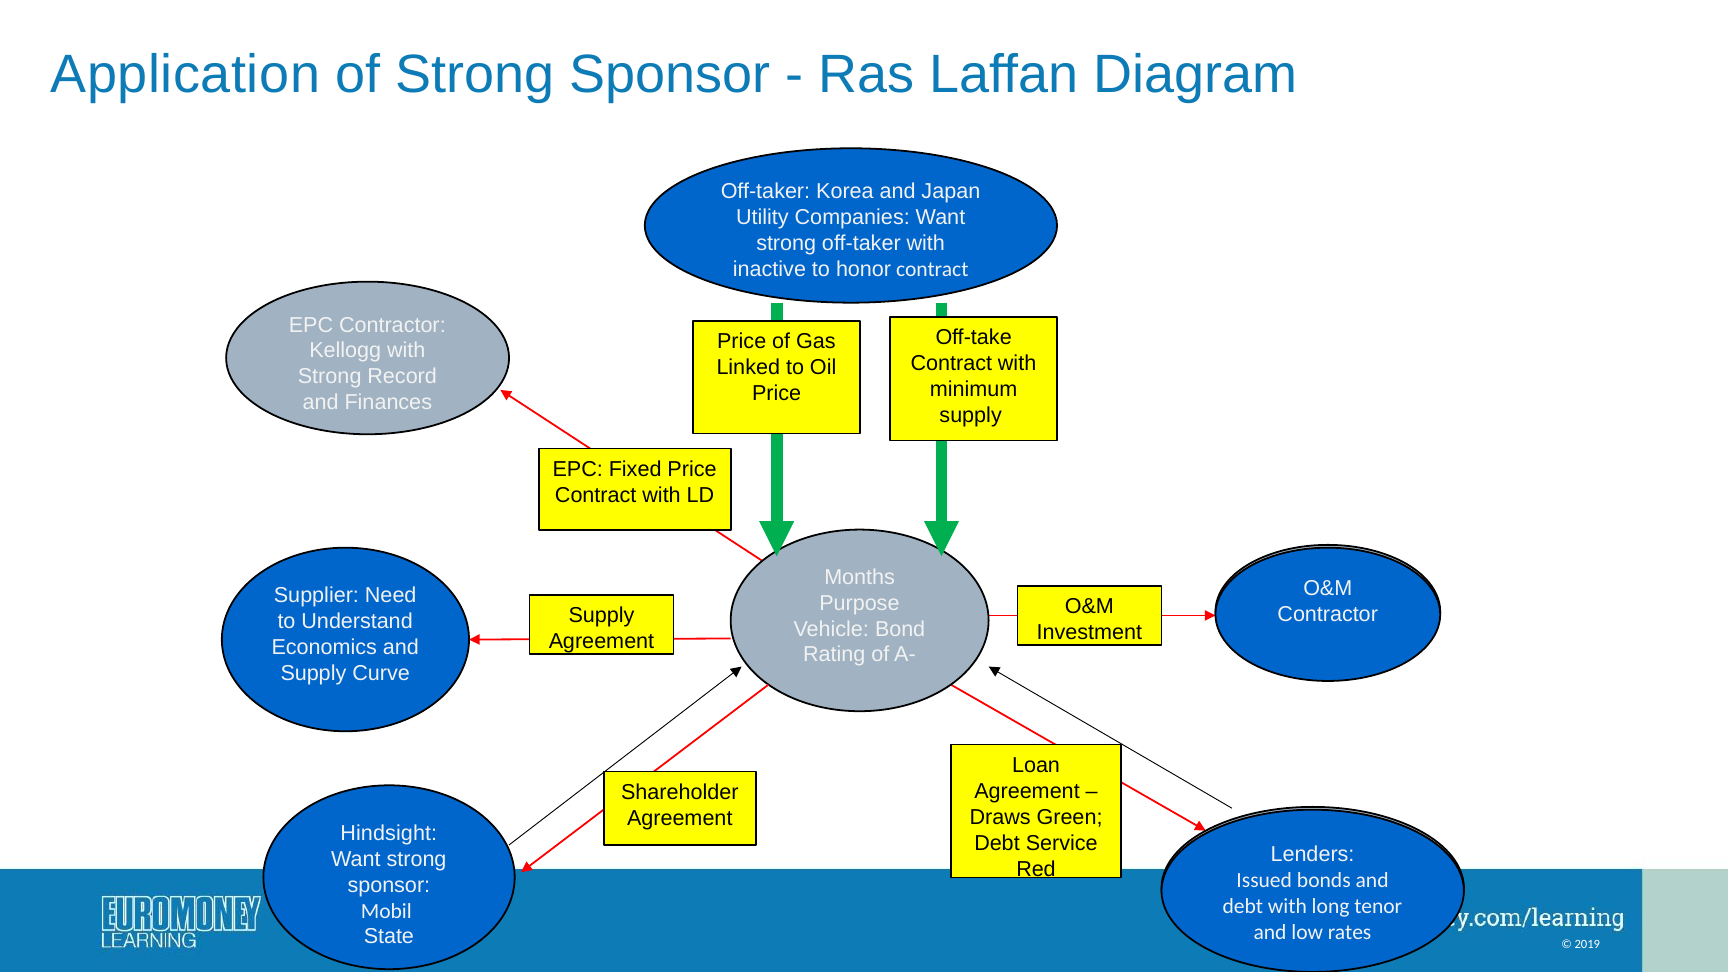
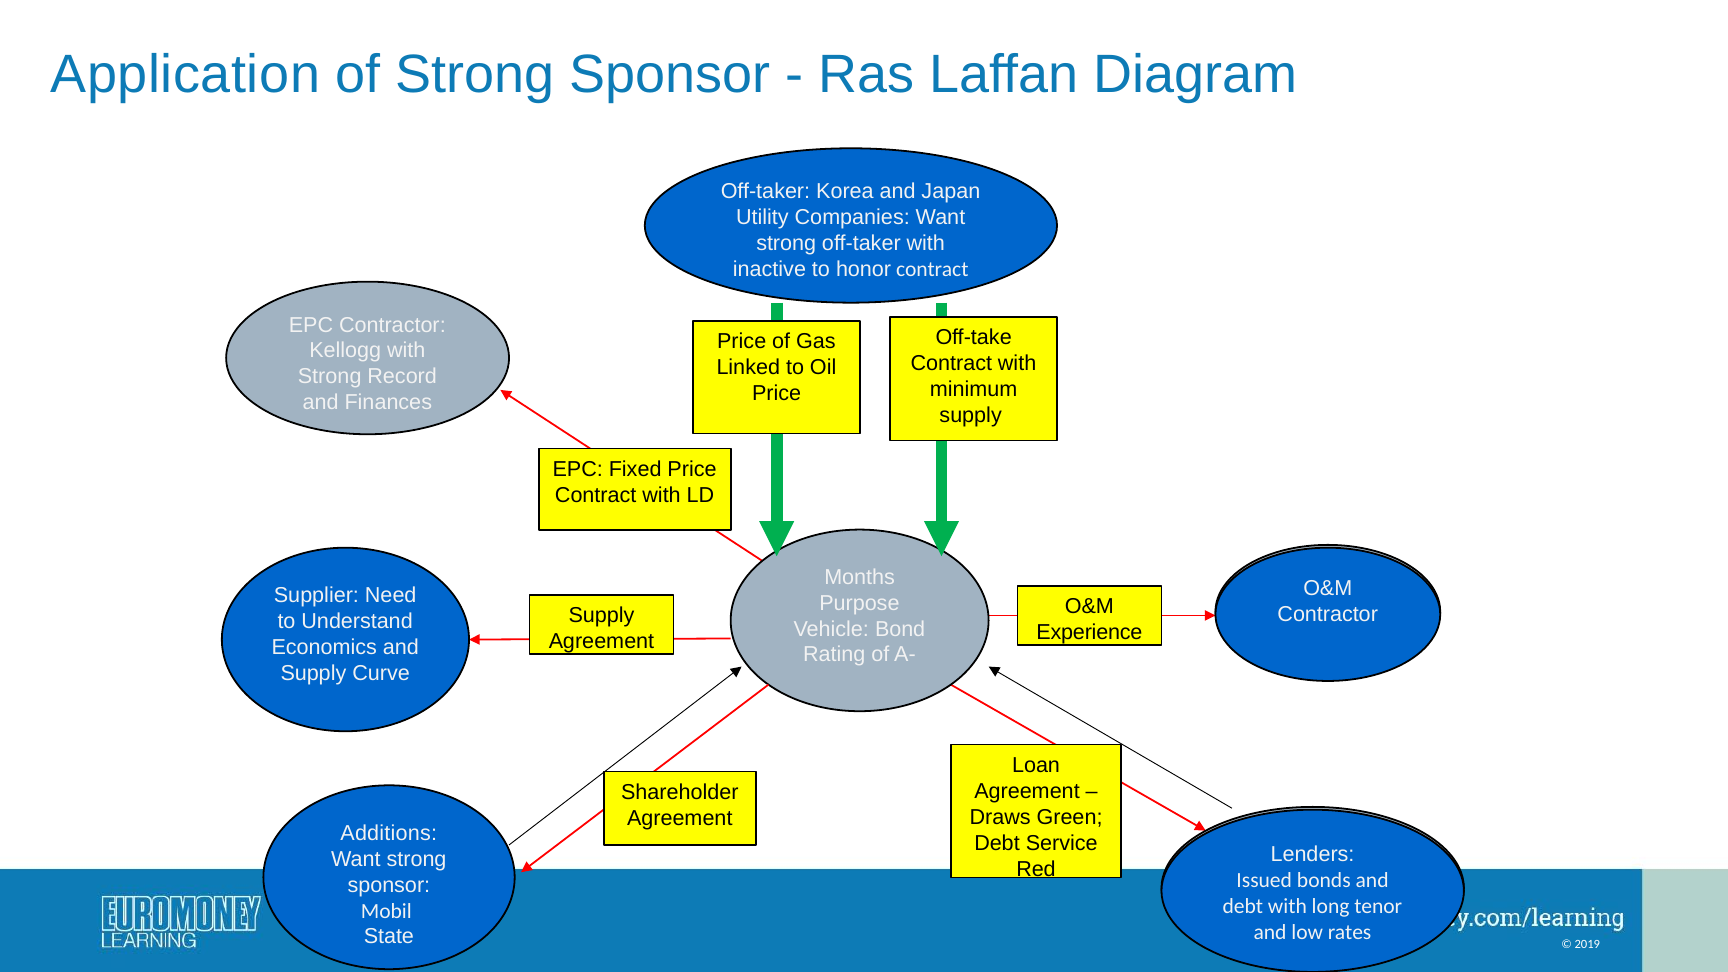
Investment: Investment -> Experience
Hindsight: Hindsight -> Additions
